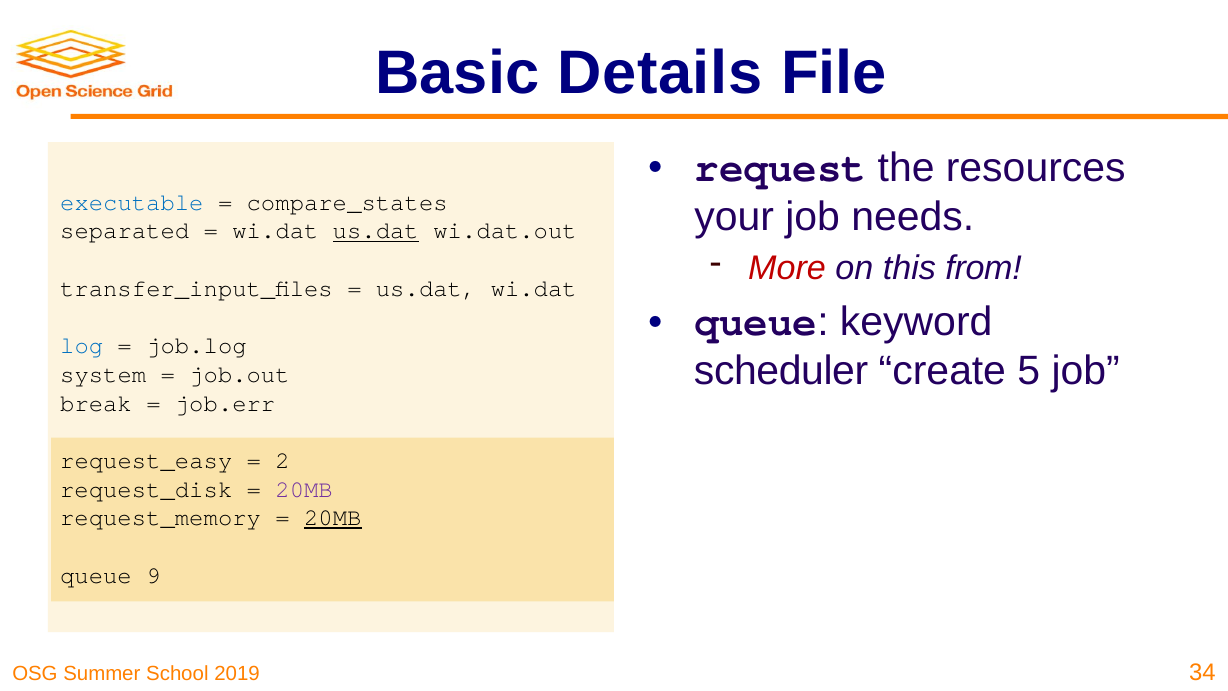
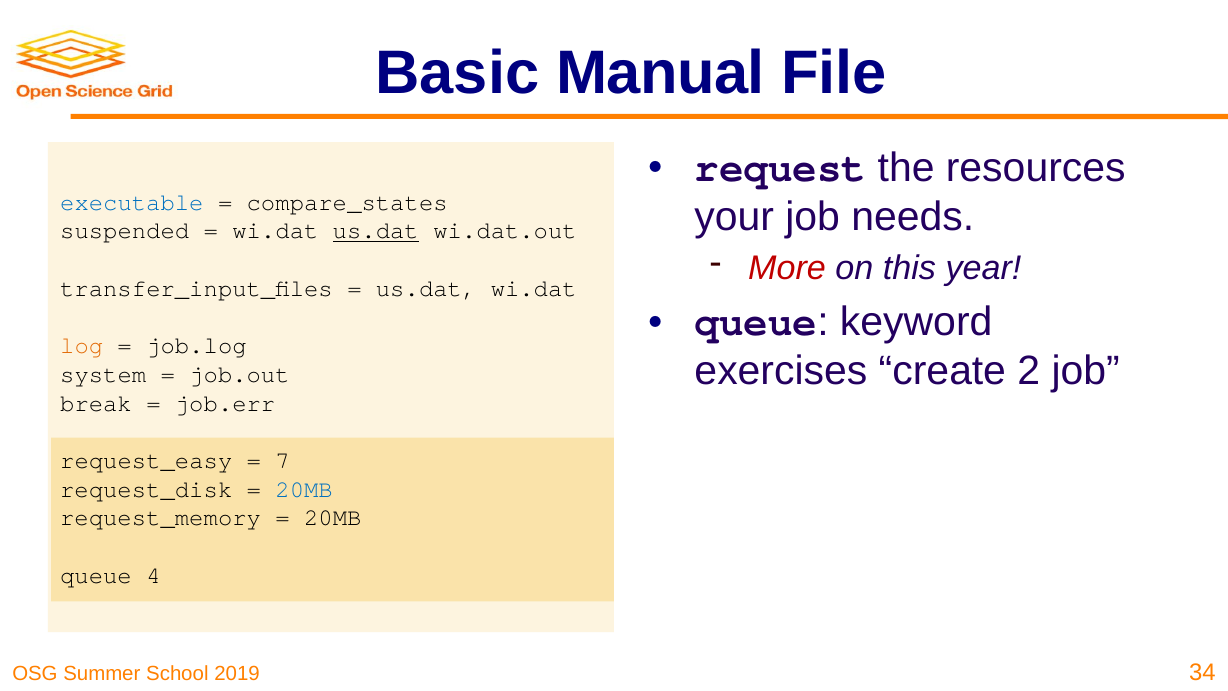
Details: Details -> Manual
separated: separated -> suspended
from: from -> year
log colour: blue -> orange
scheduler: scheduler -> exercises
5: 5 -> 2
2: 2 -> 7
20MB at (304, 489) colour: purple -> blue
20MB at (333, 518) underline: present -> none
9: 9 -> 4
